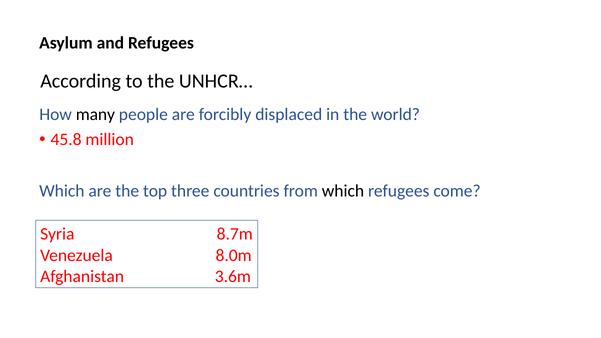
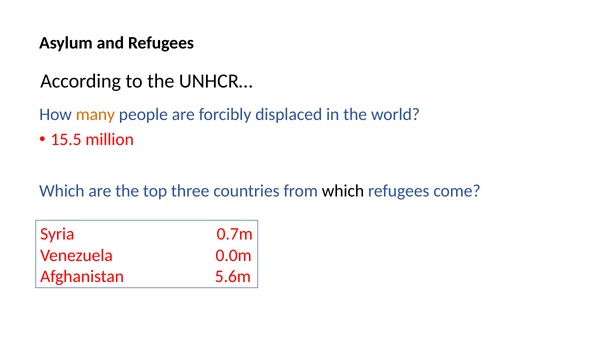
many colour: black -> orange
45.8: 45.8 -> 15.5
8.7m: 8.7m -> 0.7m
8.0m: 8.0m -> 0.0m
3.6m: 3.6m -> 5.6m
